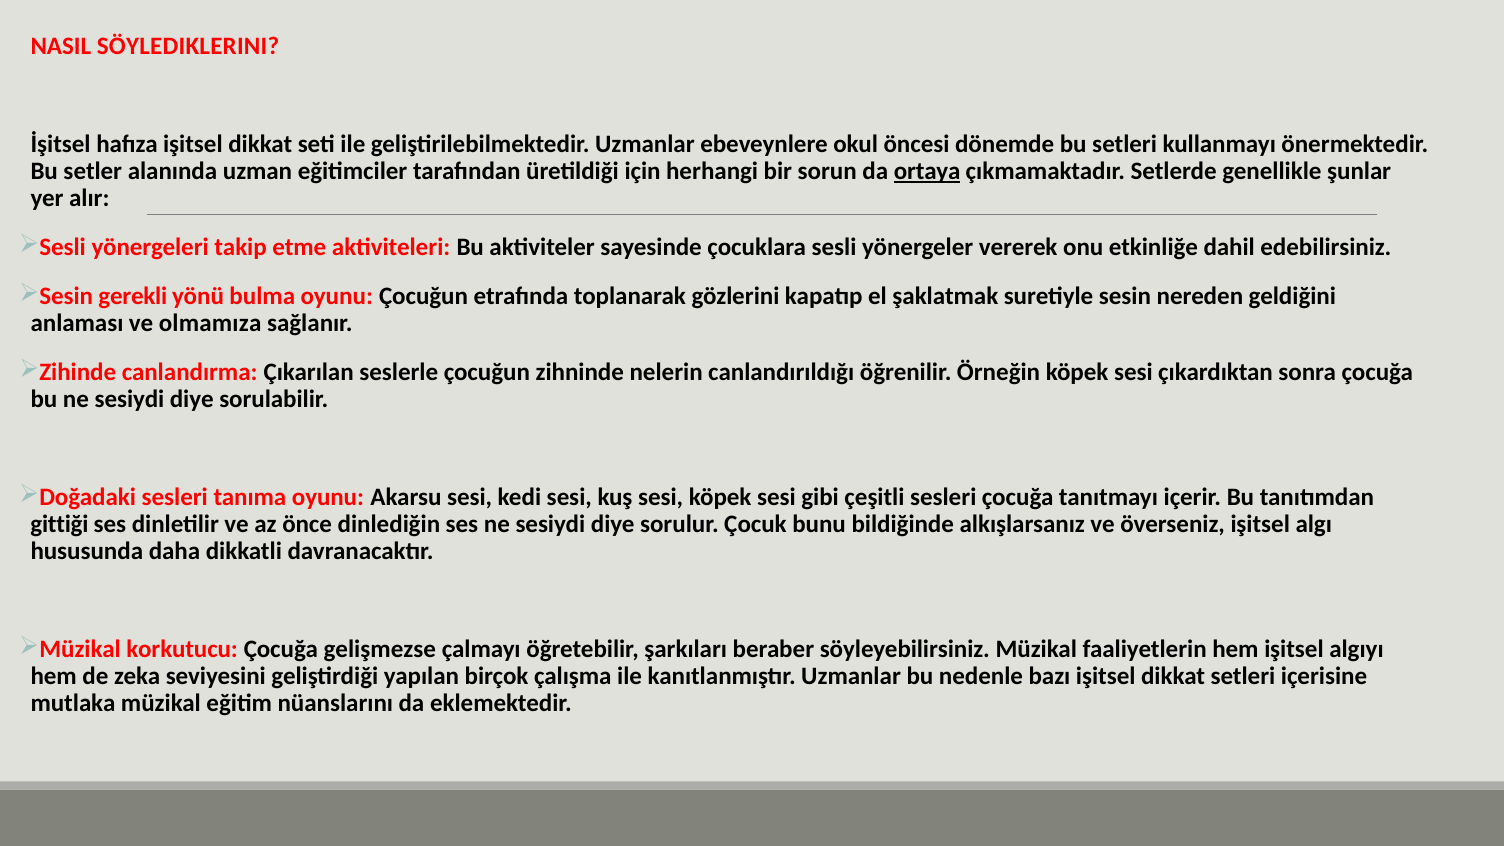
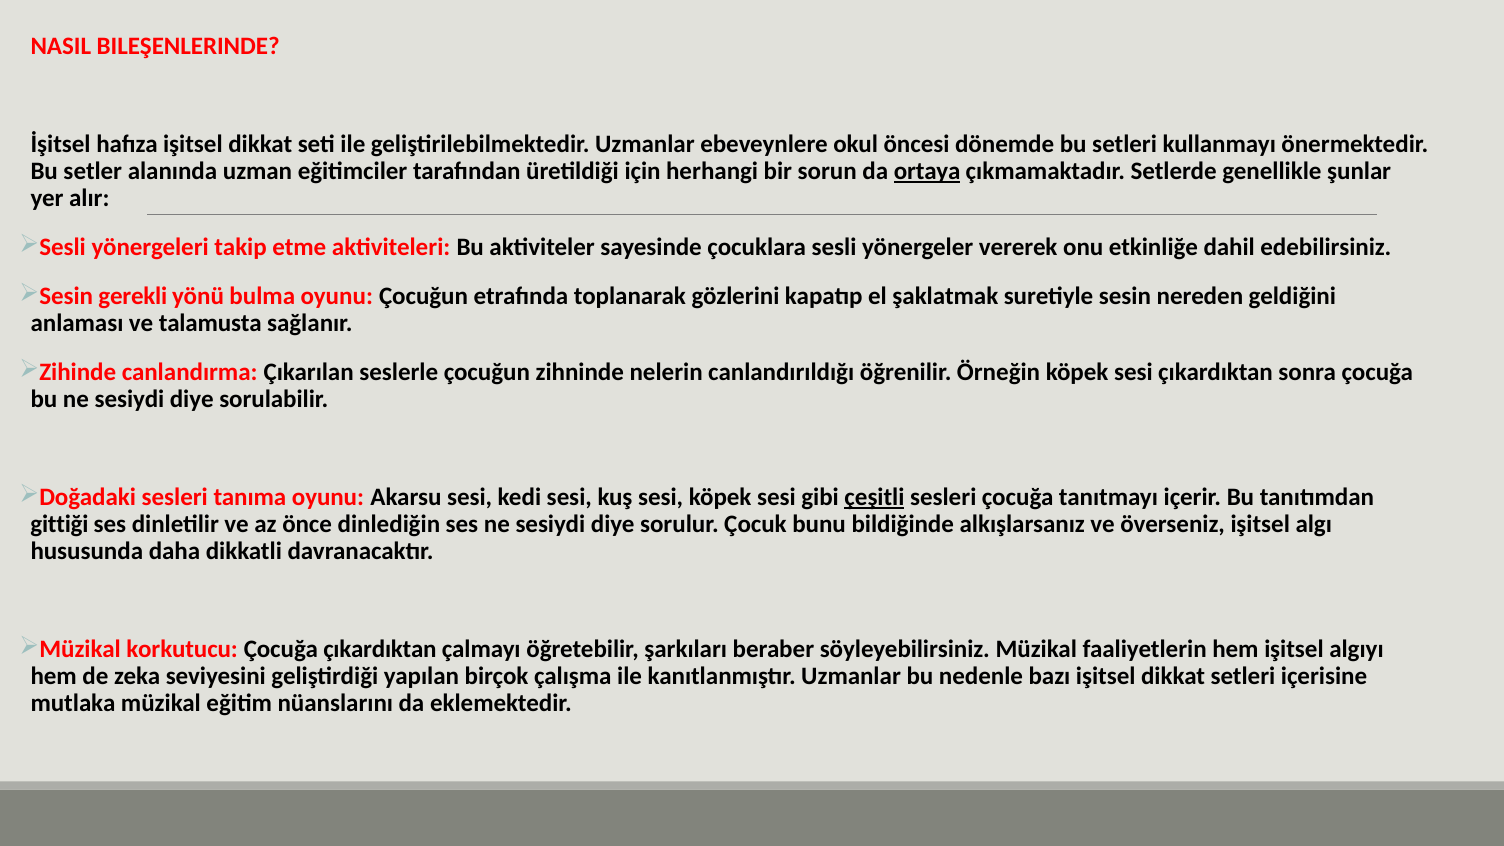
SÖYLEDIKLERINI: SÖYLEDIKLERINI -> BILEŞENLERINDE
olmamıza: olmamıza -> talamusta
çeşitli underline: none -> present
Çocuğa gelişmezse: gelişmezse -> çıkardıktan
